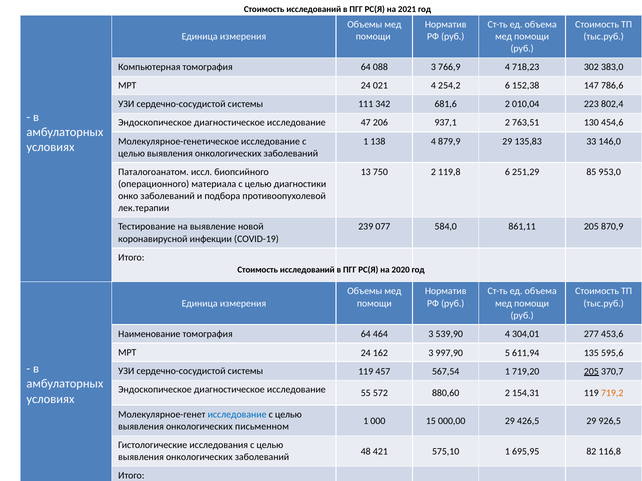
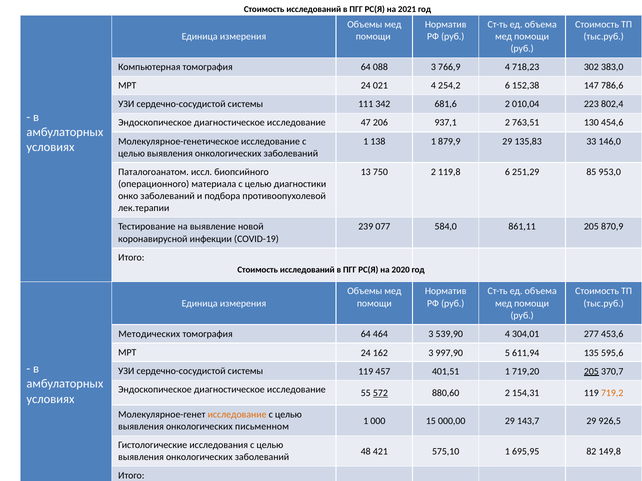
138 4: 4 -> 1
Наименование: Наименование -> Методических
567,54: 567,54 -> 401,51
572 underline: none -> present
исследование at (237, 415) colour: blue -> orange
426,5: 426,5 -> 143,7
116,8: 116,8 -> 149,8
